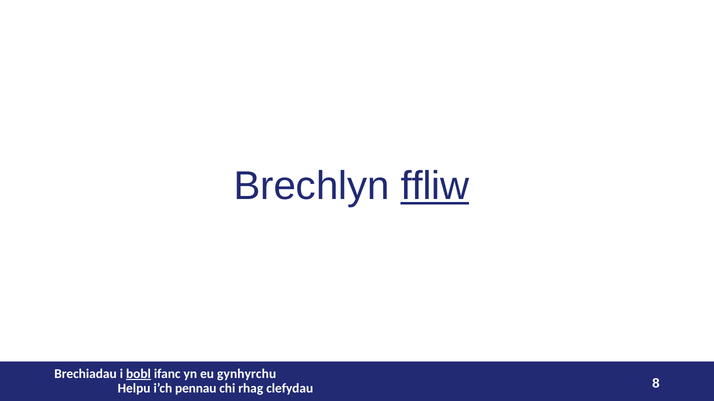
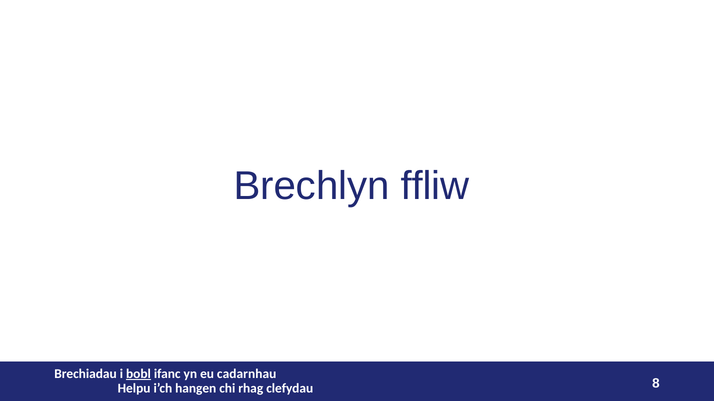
ffliw underline: present -> none
gynhyrchu: gynhyrchu -> cadarnhau
pennau: pennau -> hangen
